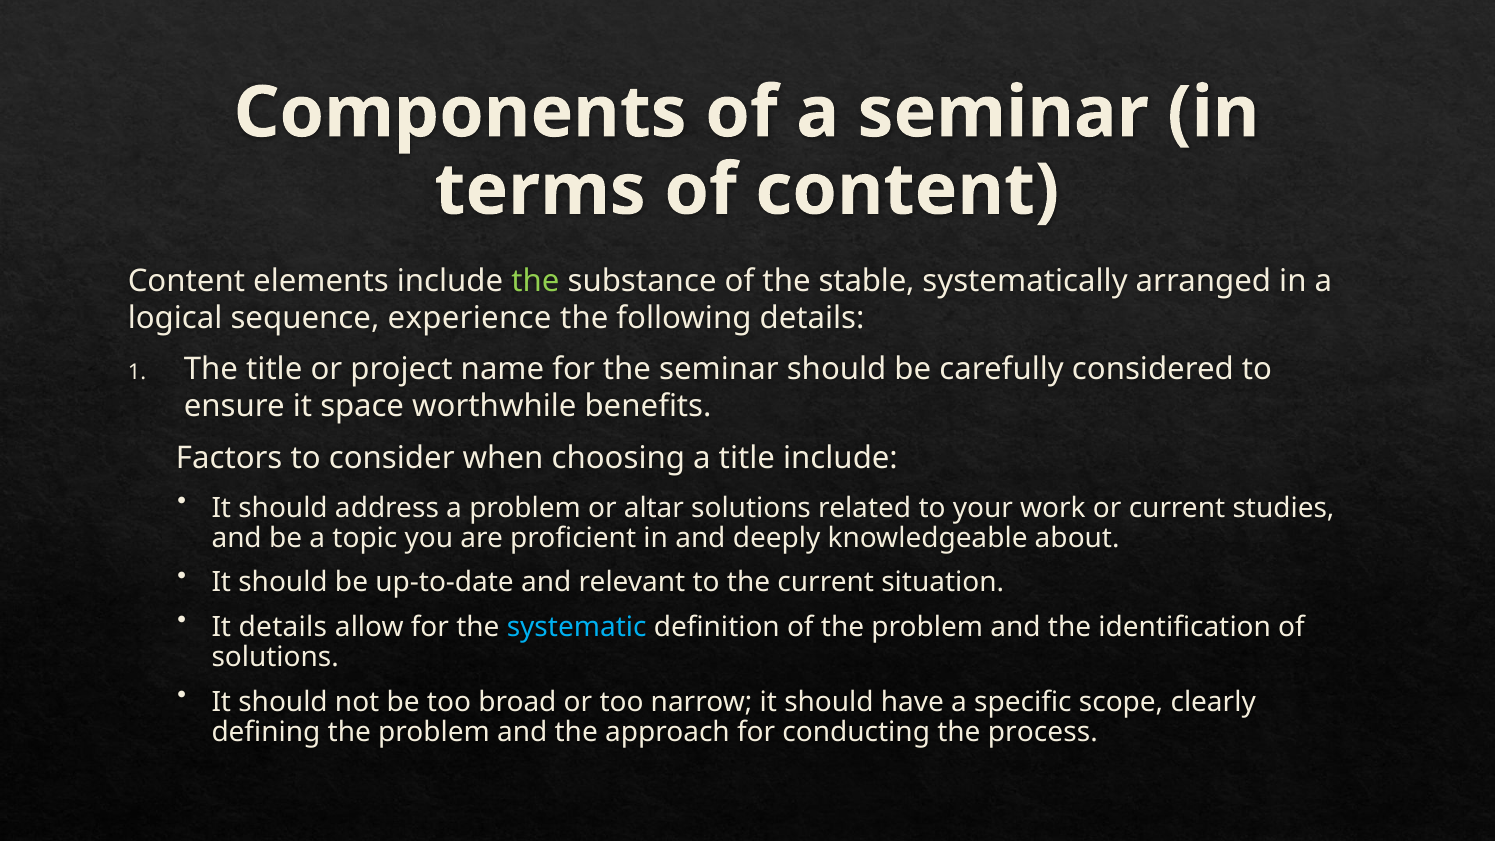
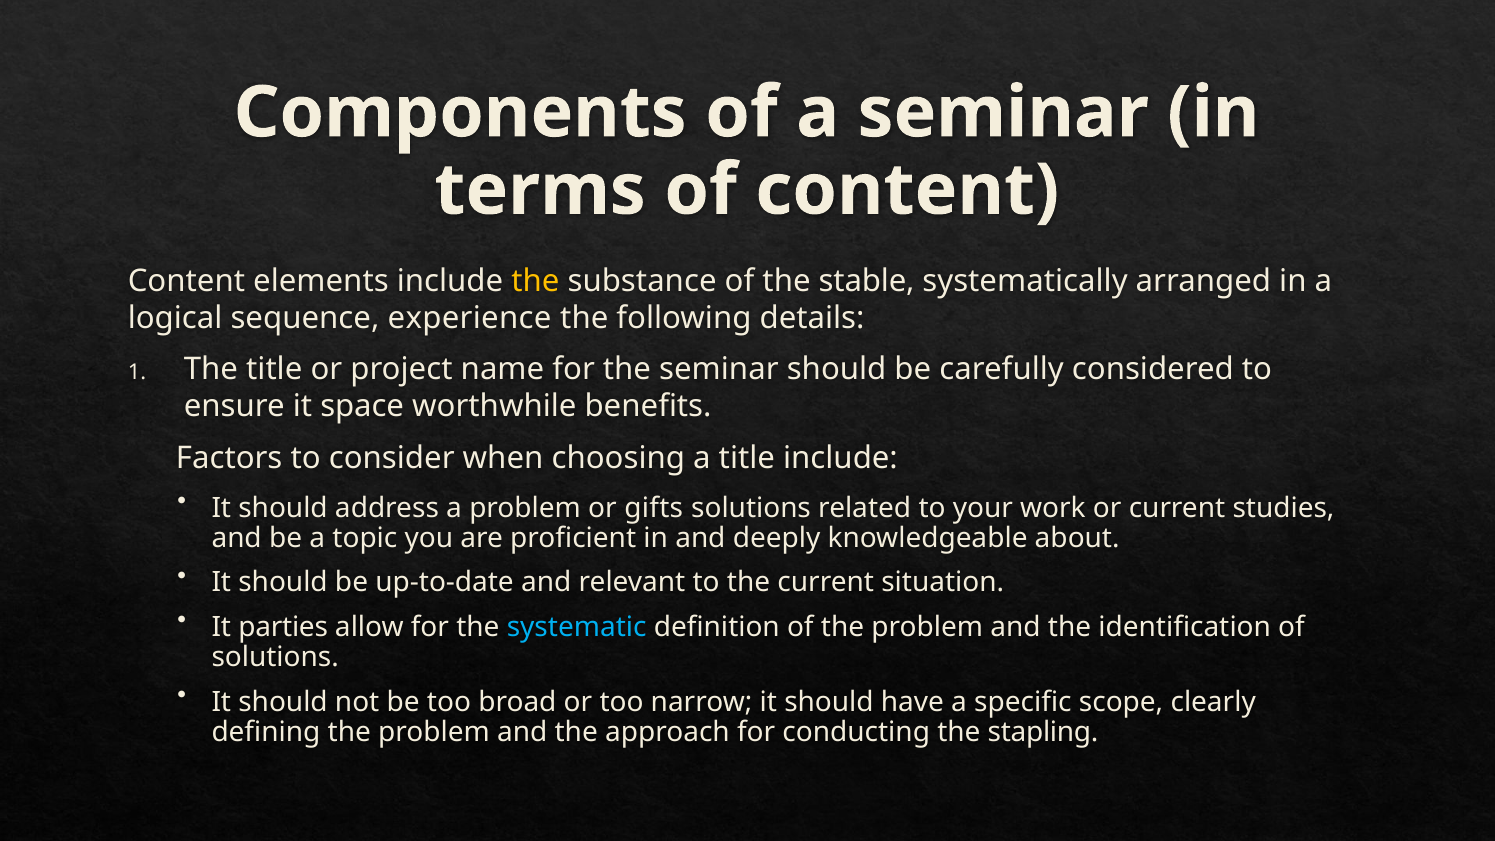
the at (535, 281) colour: light green -> yellow
altar: altar -> gifts
It details: details -> parties
process: process -> stapling
